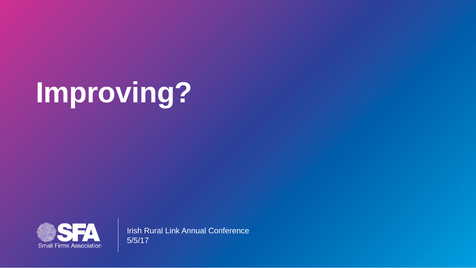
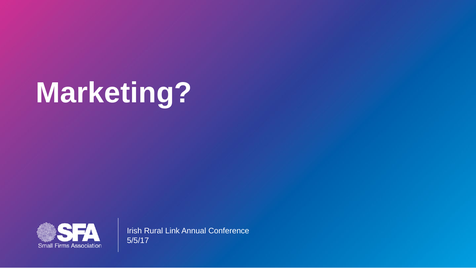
Improving: Improving -> Marketing
